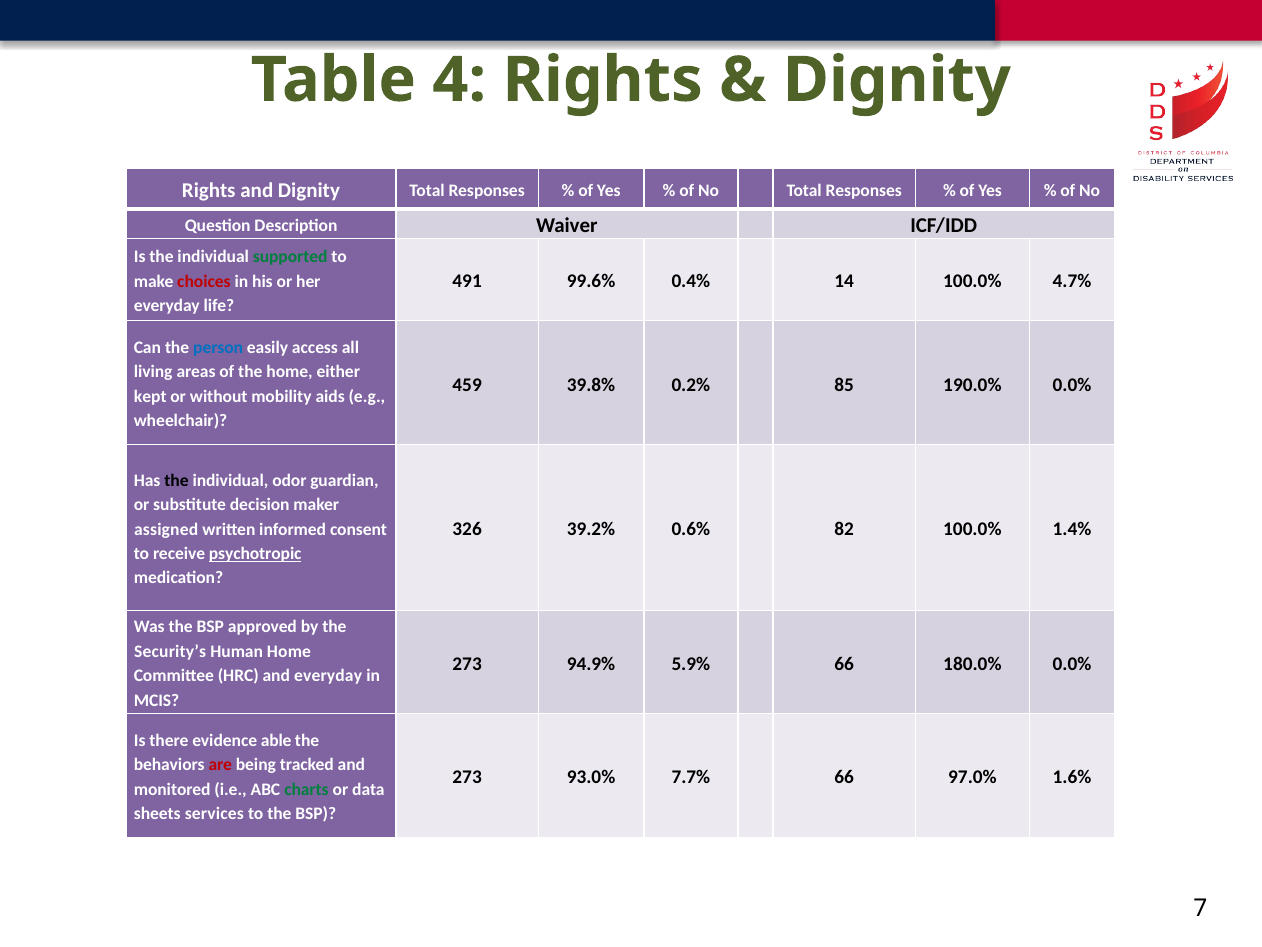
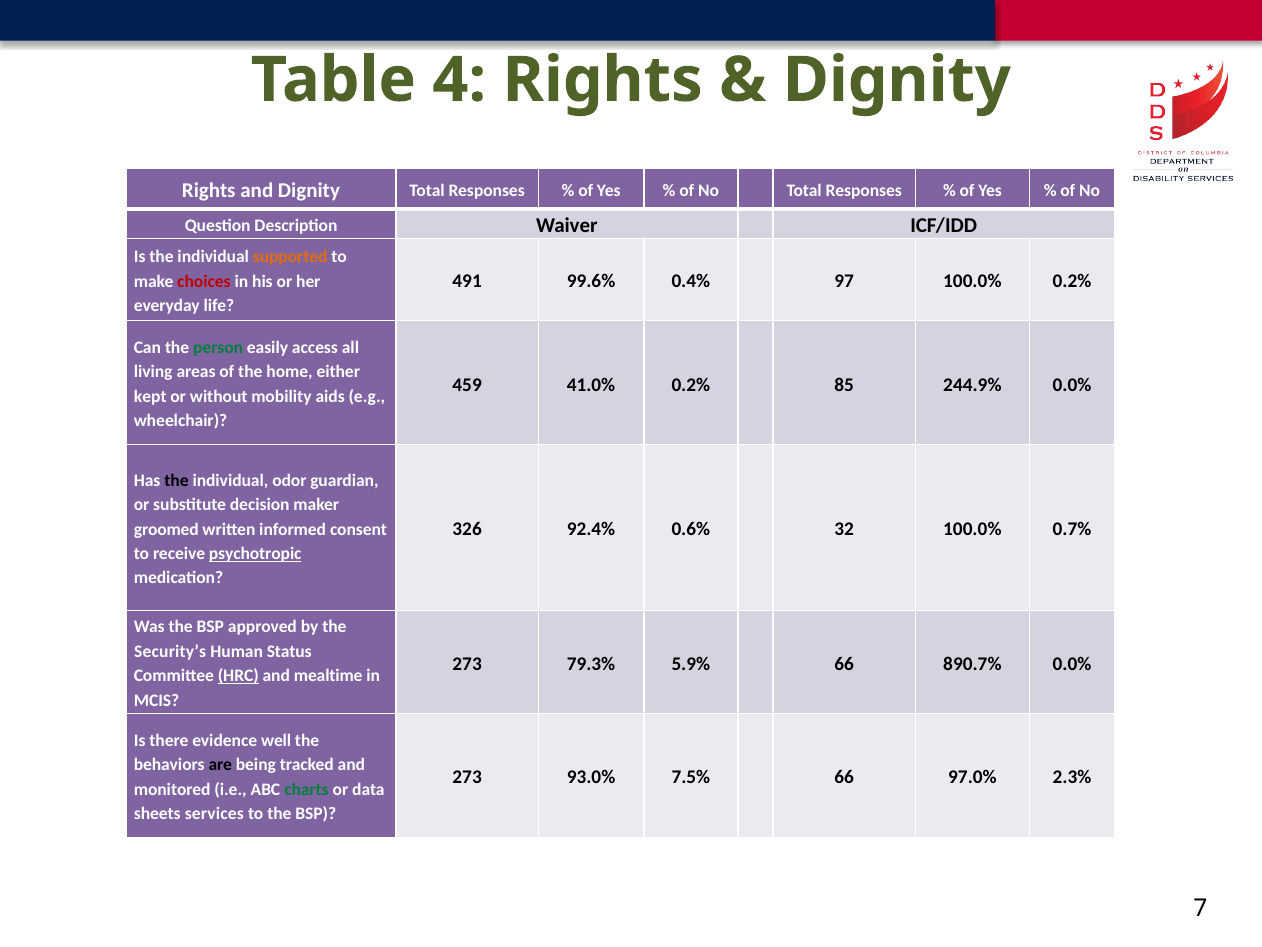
supported colour: green -> orange
14: 14 -> 97
100.0% 4.7%: 4.7% -> 0.2%
person colour: blue -> green
39.8%: 39.8% -> 41.0%
190.0%: 190.0% -> 244.9%
39.2%: 39.2% -> 92.4%
82: 82 -> 32
1.4%: 1.4% -> 0.7%
assigned: assigned -> groomed
Human Home: Home -> Status
94.9%: 94.9% -> 79.3%
180.0%: 180.0% -> 890.7%
HRC underline: none -> present
and everyday: everyday -> mealtime
able: able -> well
are colour: red -> black
7.7%: 7.7% -> 7.5%
1.6%: 1.6% -> 2.3%
